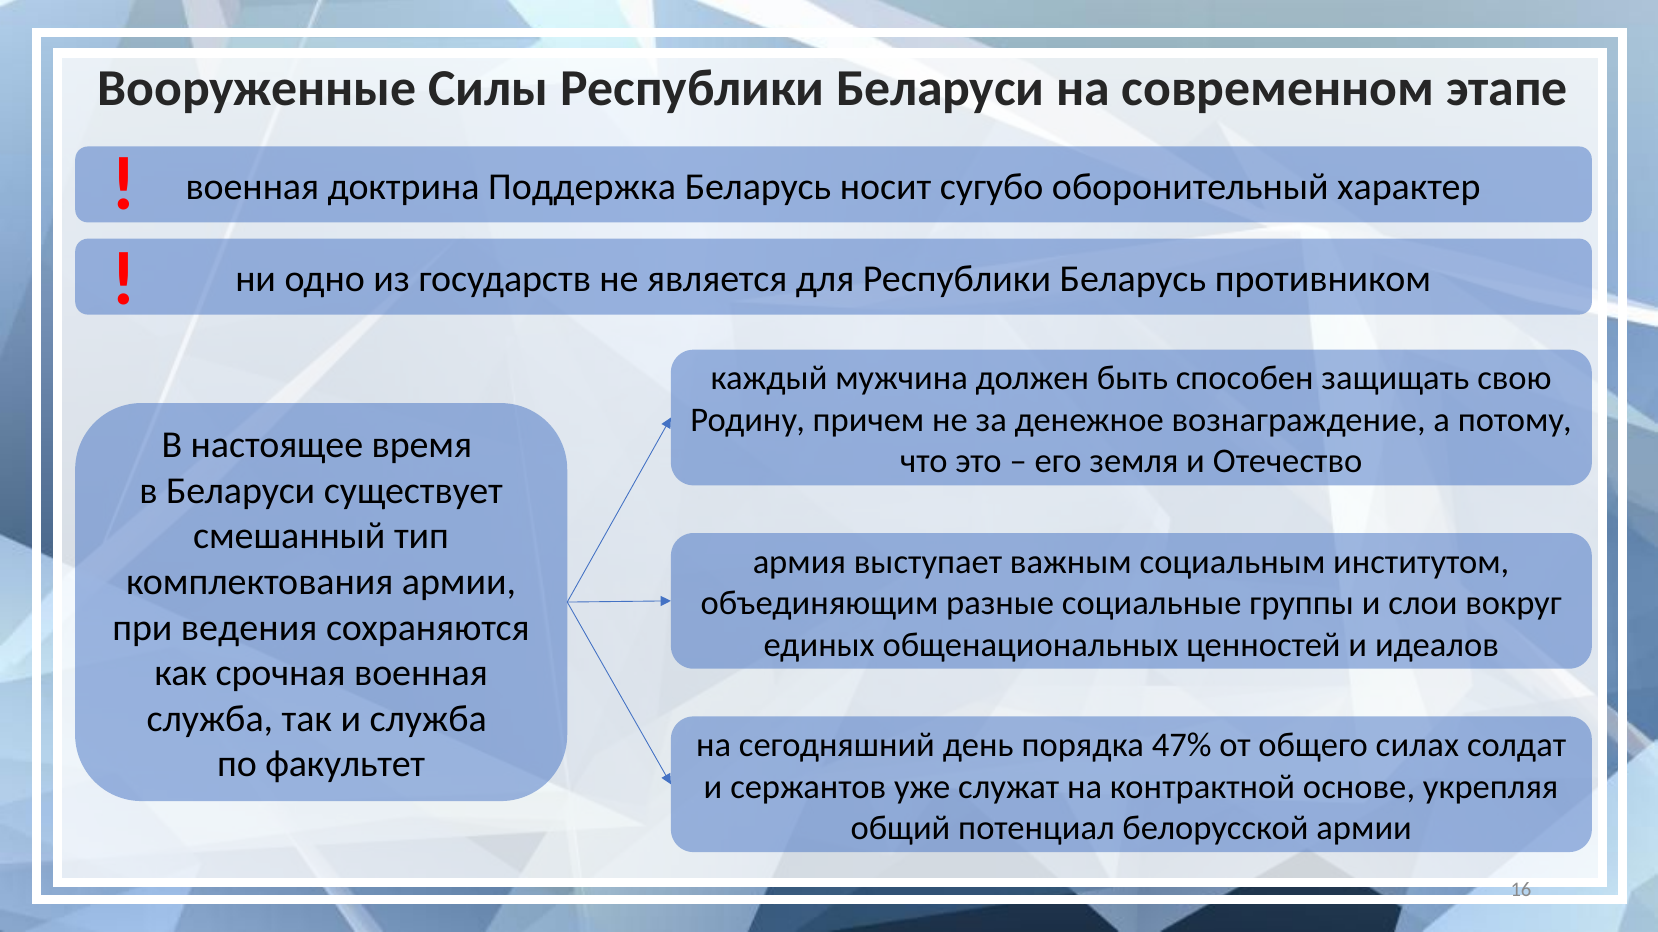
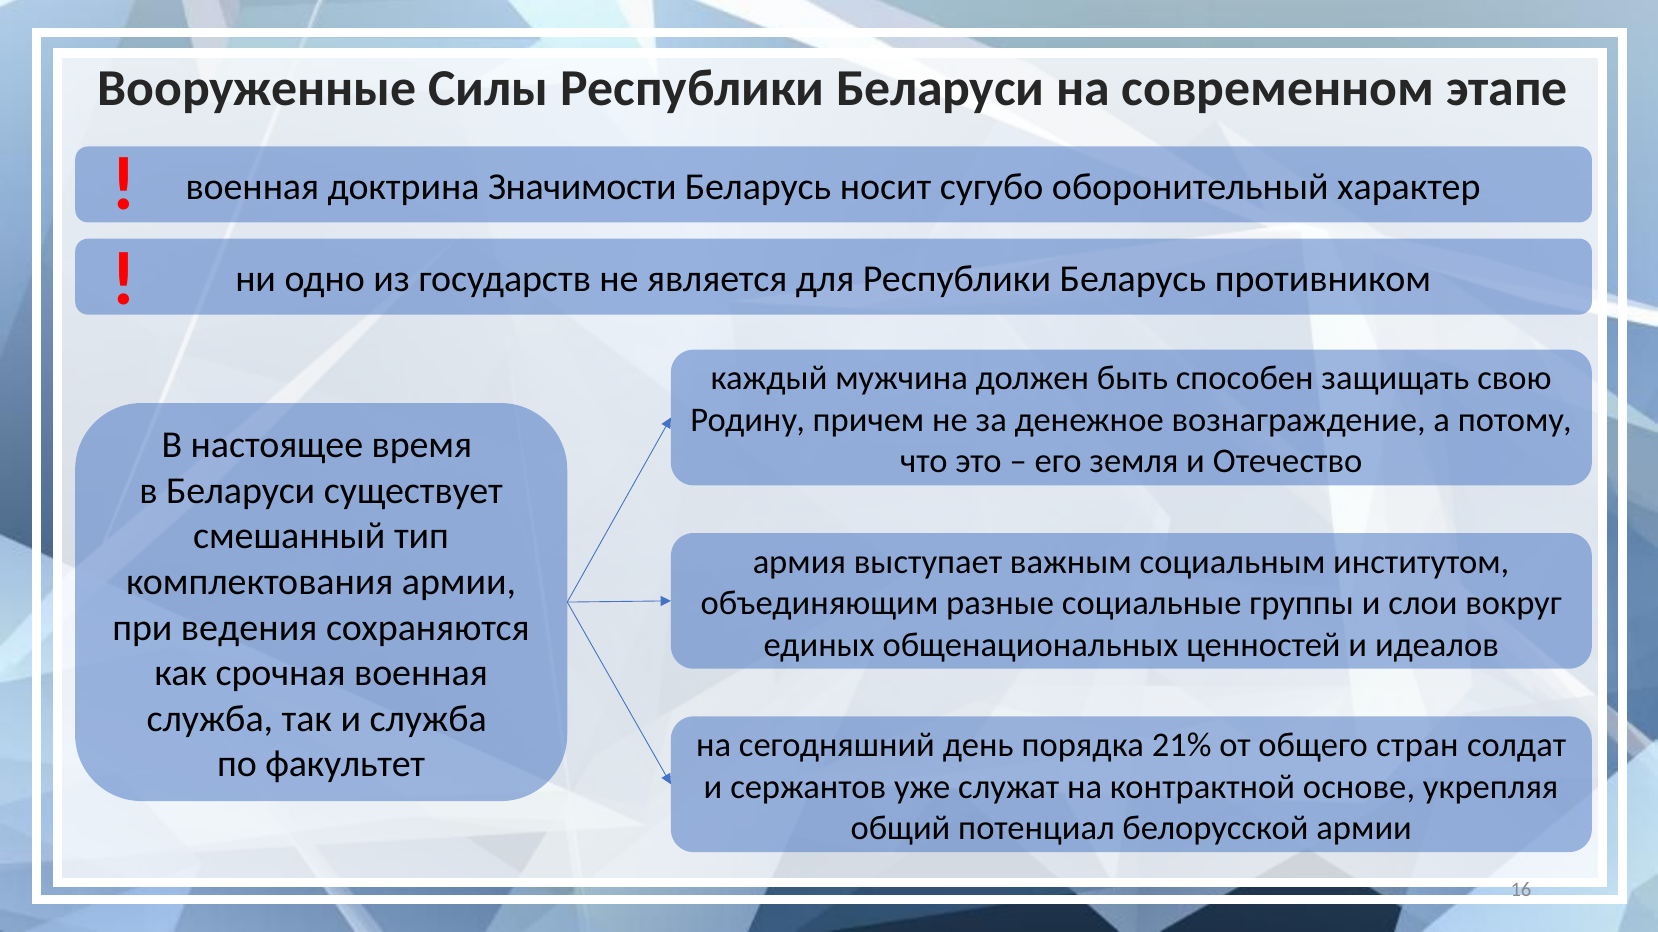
Поддержка: Поддержка -> Значимости
47%: 47% -> 21%
силах: силах -> стран
